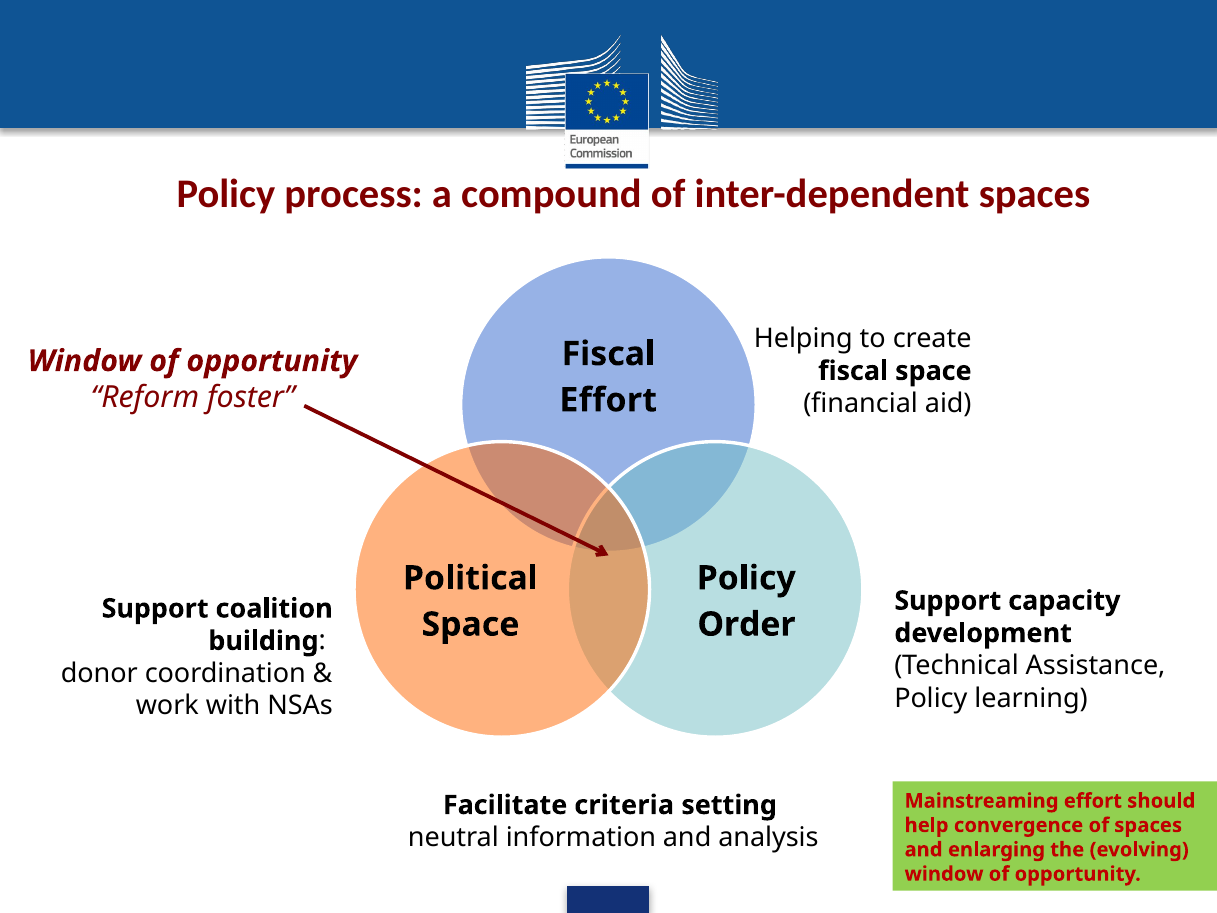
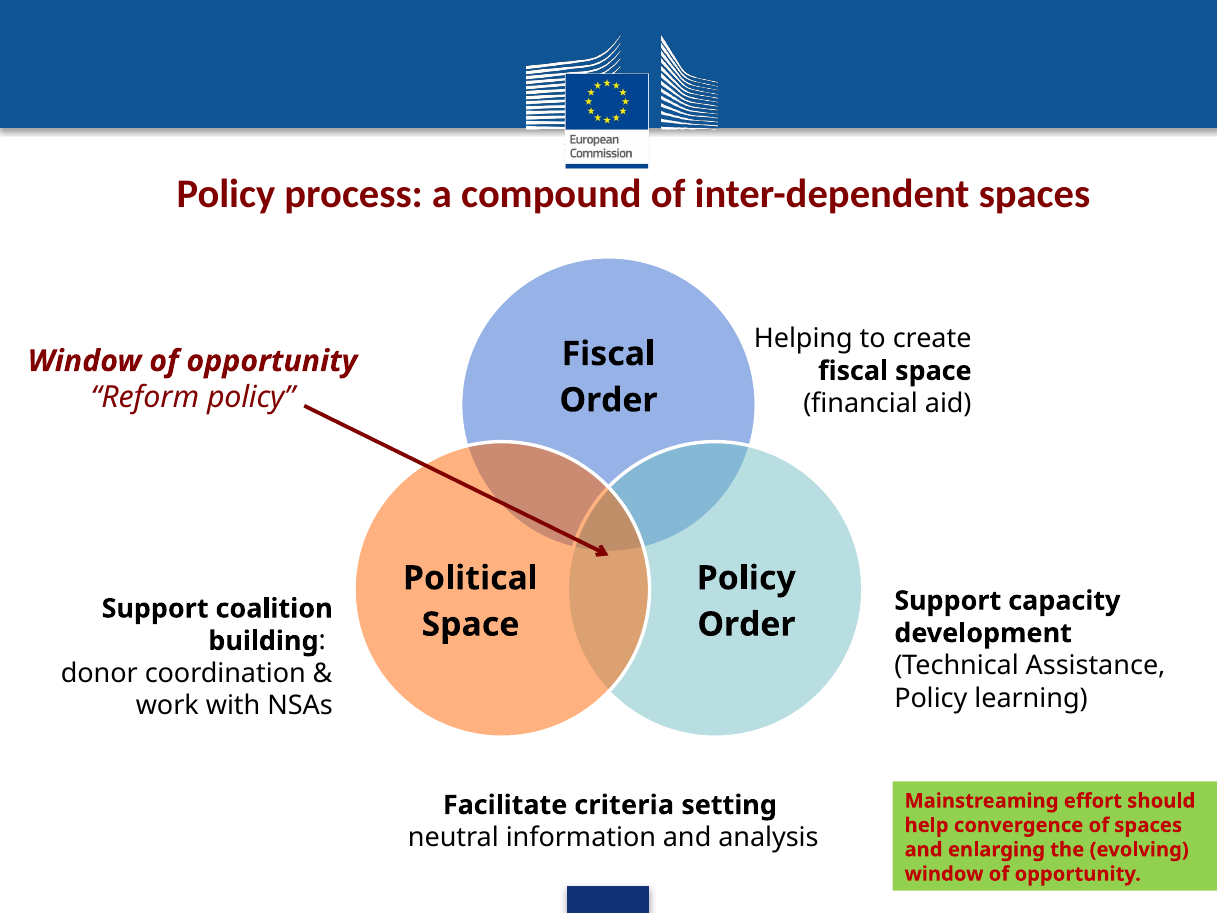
Reform foster: foster -> policy
Effort at (608, 400): Effort -> Order
